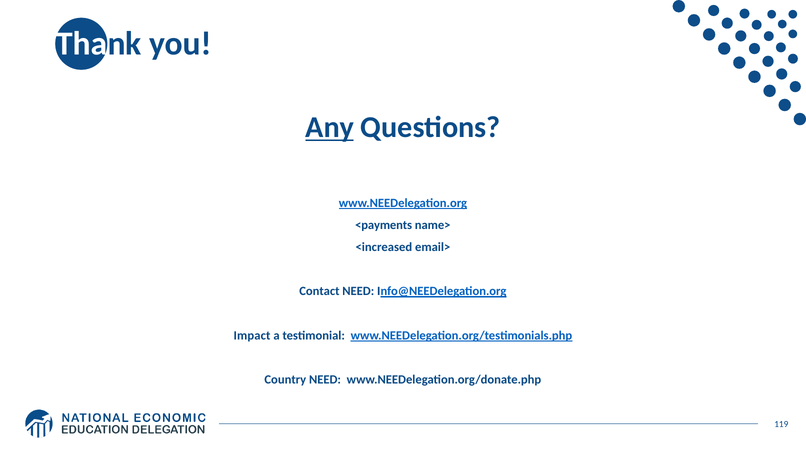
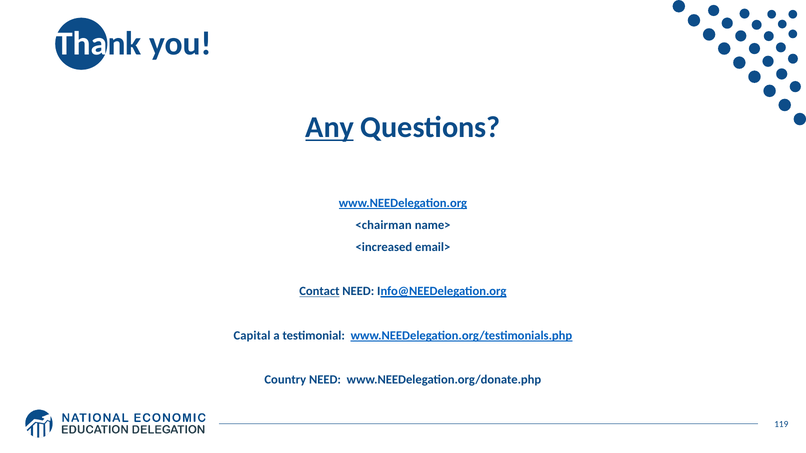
<payments: <payments -> <chairman
Contact underline: none -> present
Impact: Impact -> Capital
